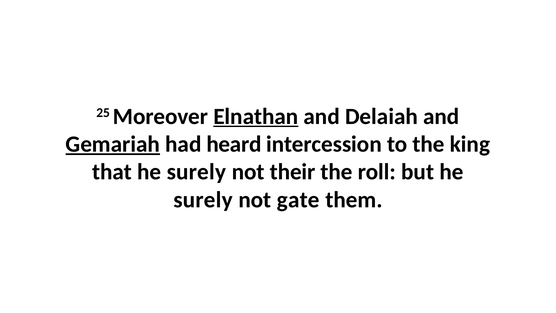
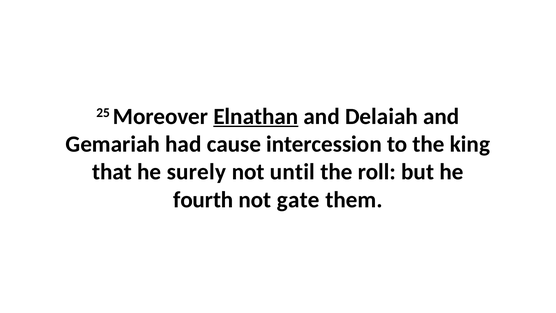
Gemariah underline: present -> none
heard: heard -> cause
their: their -> until
surely at (203, 200): surely -> fourth
